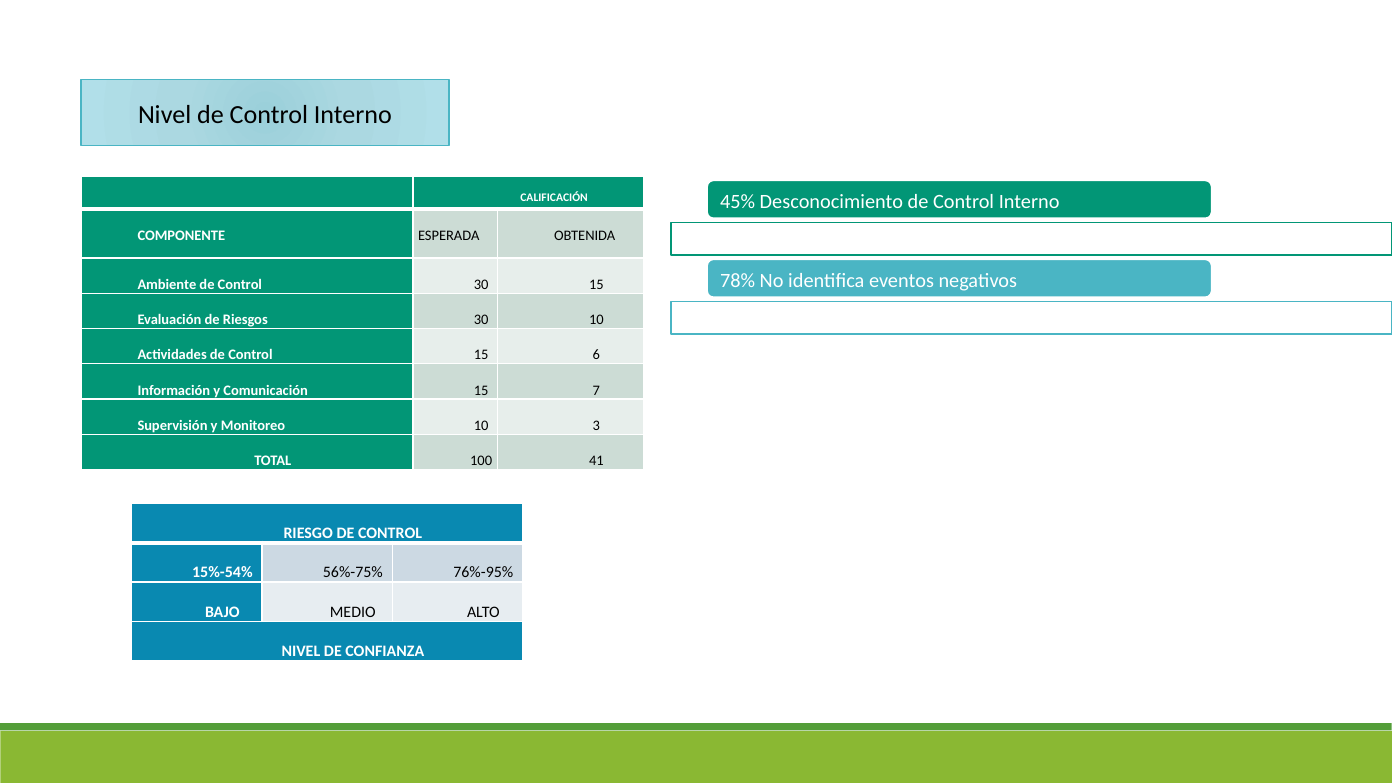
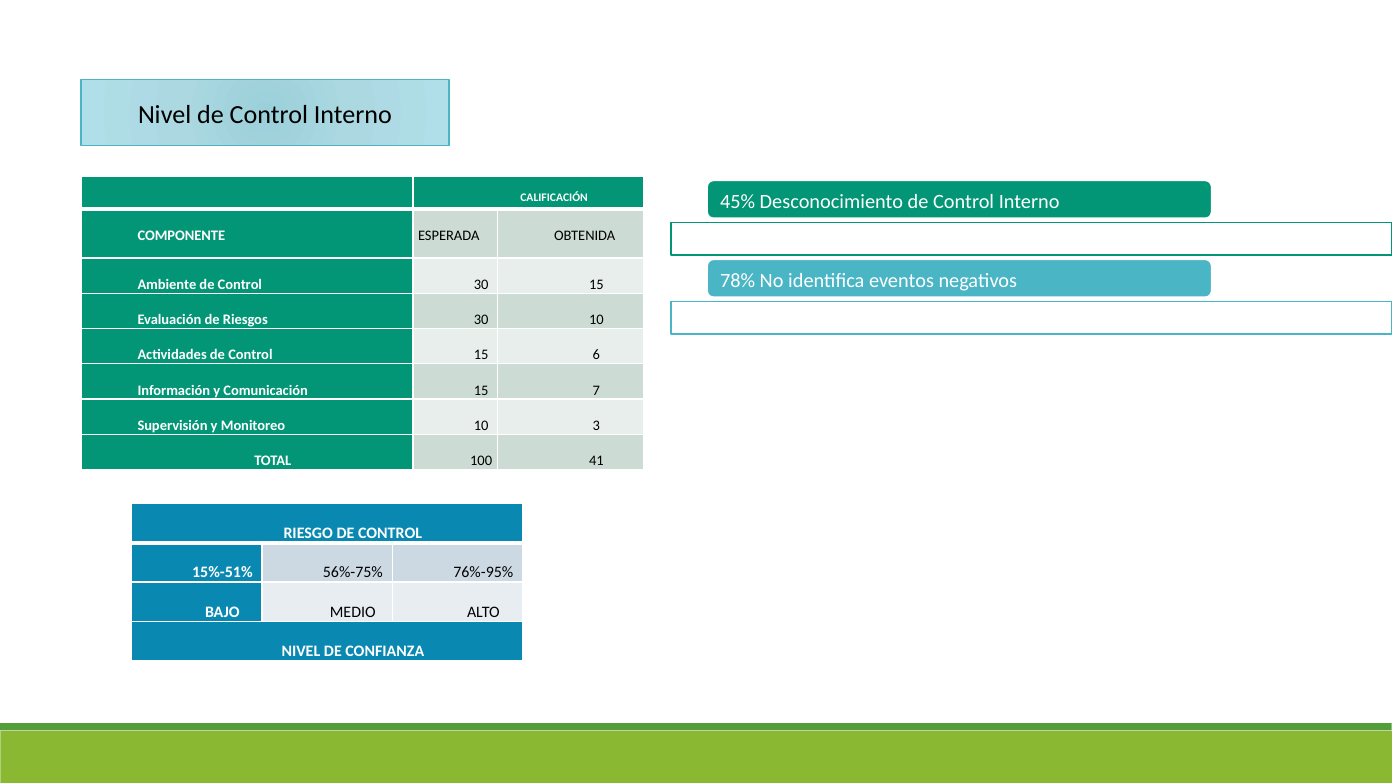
15%-54%: 15%-54% -> 15%-51%
